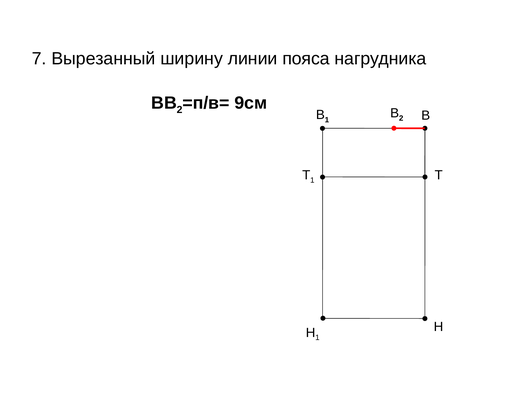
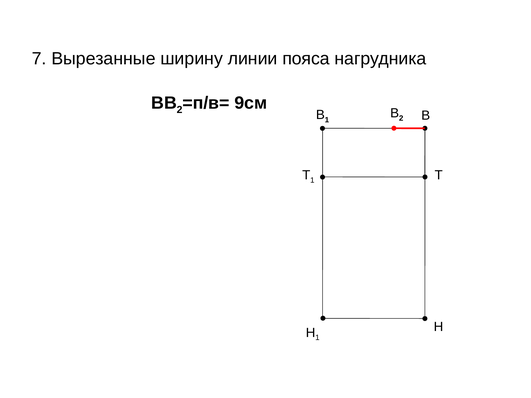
Вырезанный: Вырезанный -> Вырезанные
